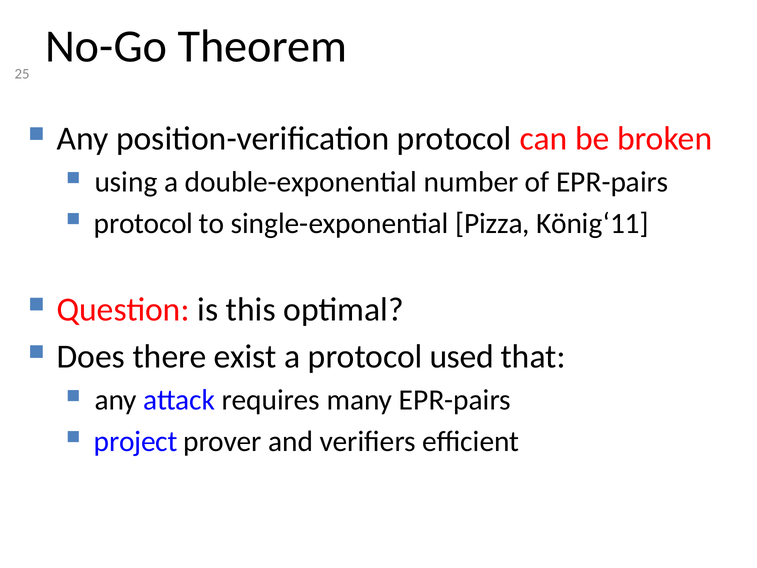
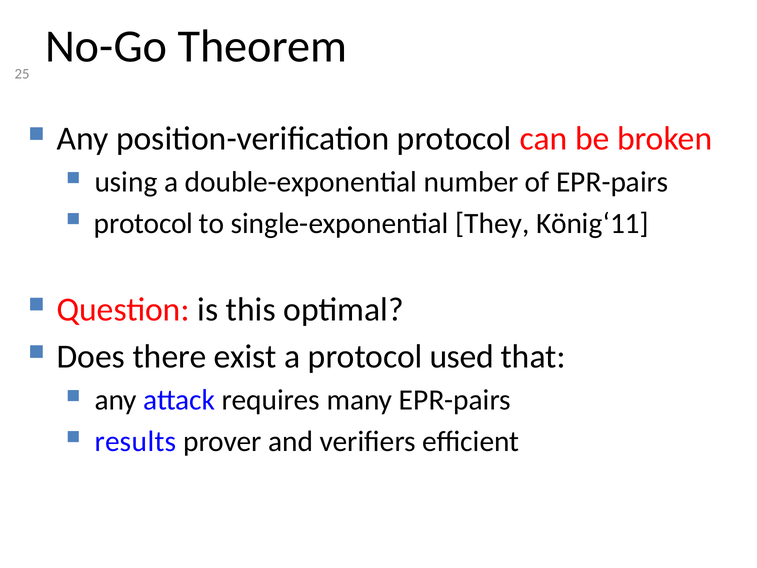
Pizza: Pizza -> They
project: project -> results
